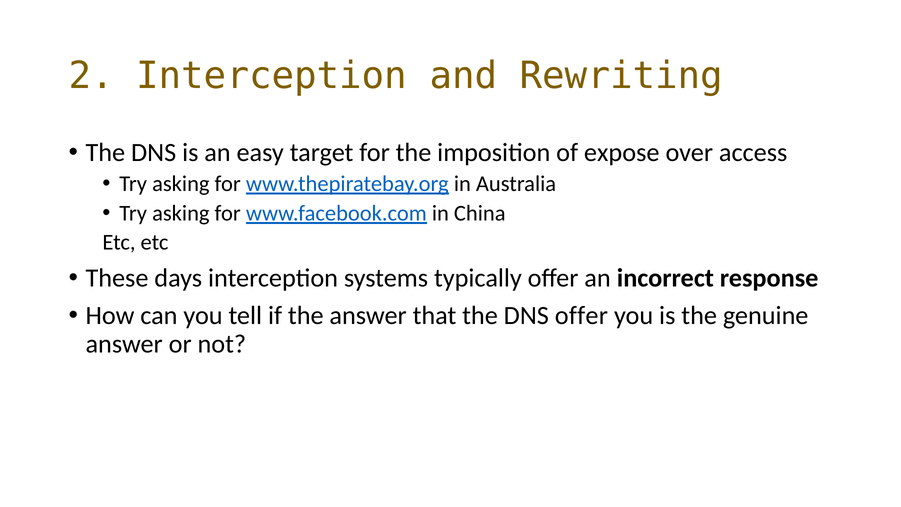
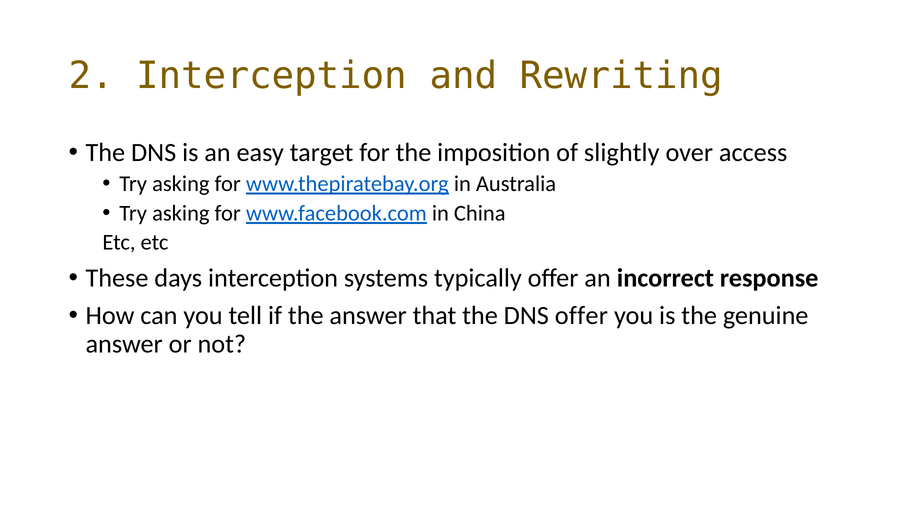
expose: expose -> slightly
